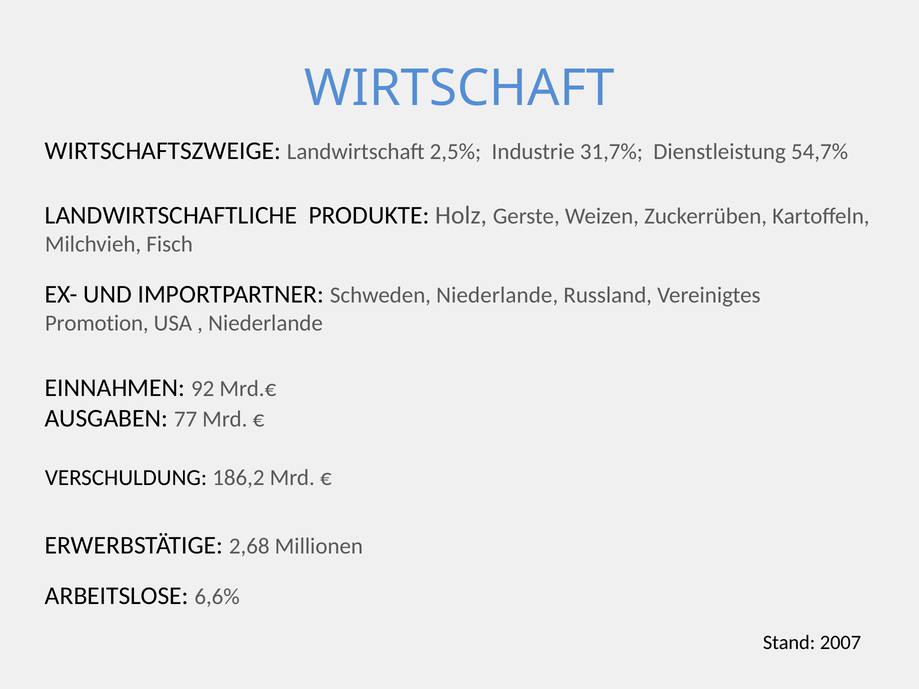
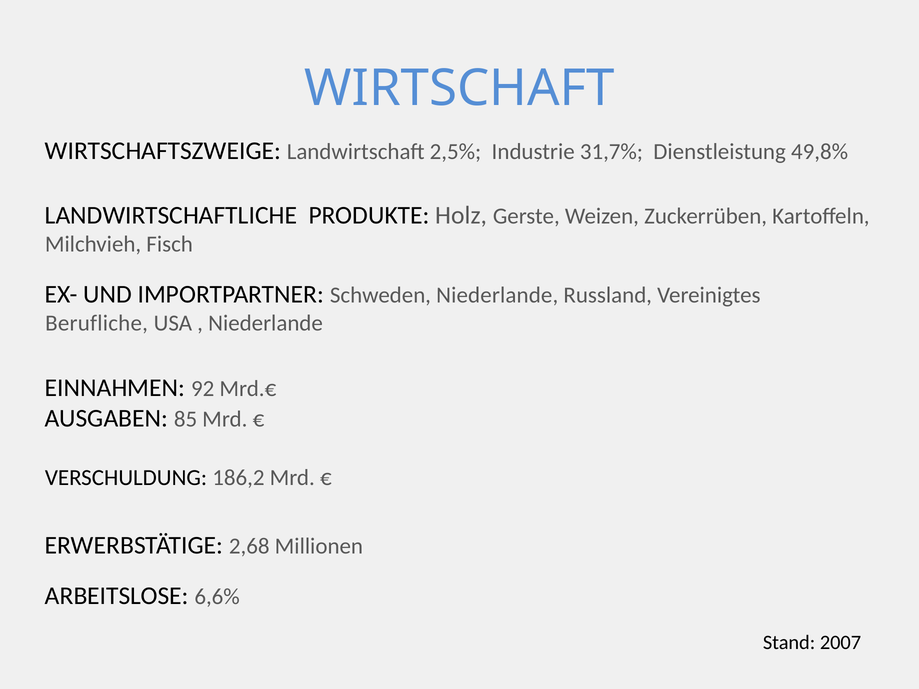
54,7%: 54,7% -> 49,8%
Promotion: Promotion -> Berufliche
77: 77 -> 85
